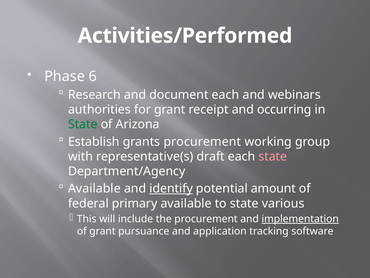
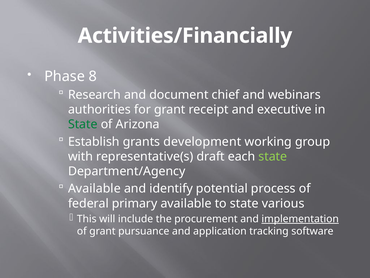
Activities/Performed: Activities/Performed -> Activities/Financially
6: 6 -> 8
document each: each -> chief
occurring: occurring -> executive
grants procurement: procurement -> development
state at (273, 156) colour: pink -> light green
identify underline: present -> none
amount: amount -> process
